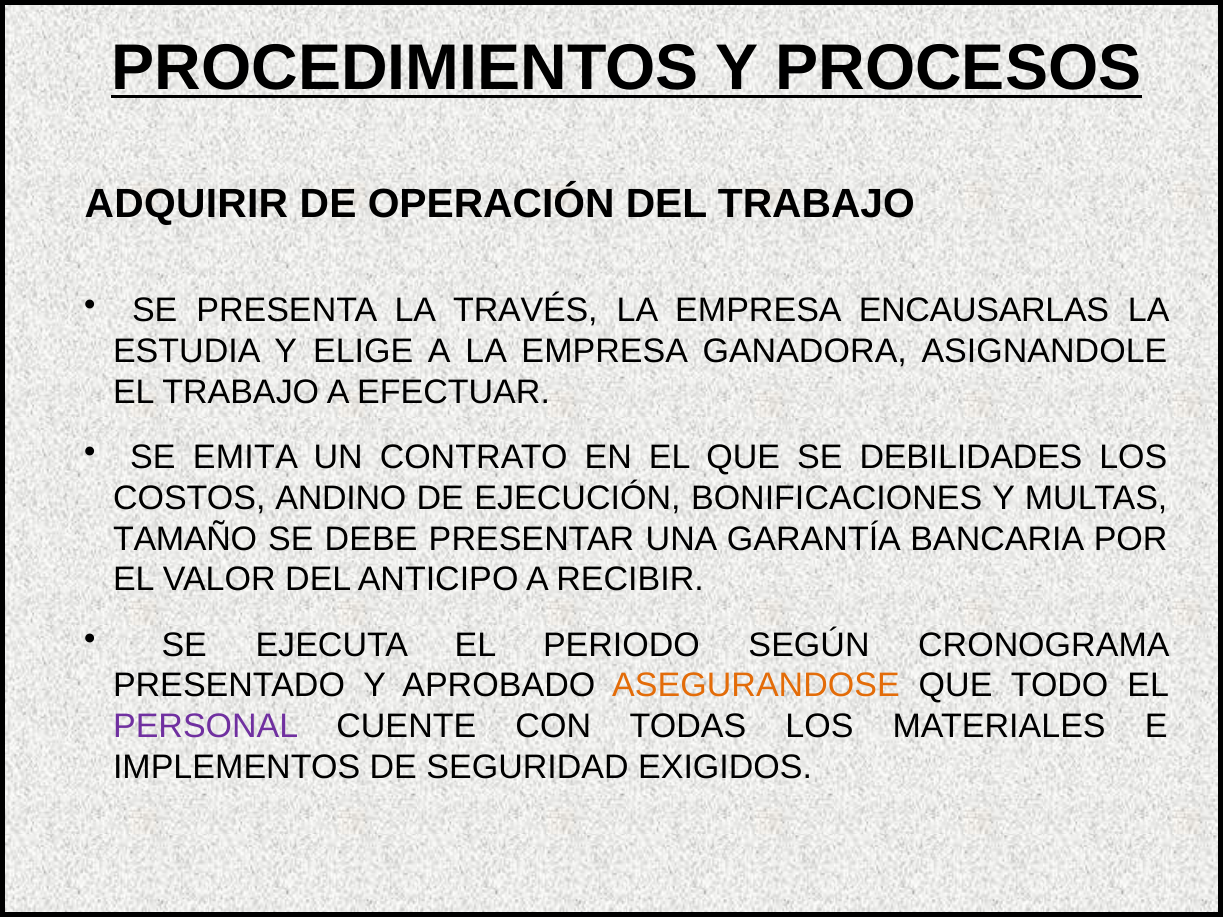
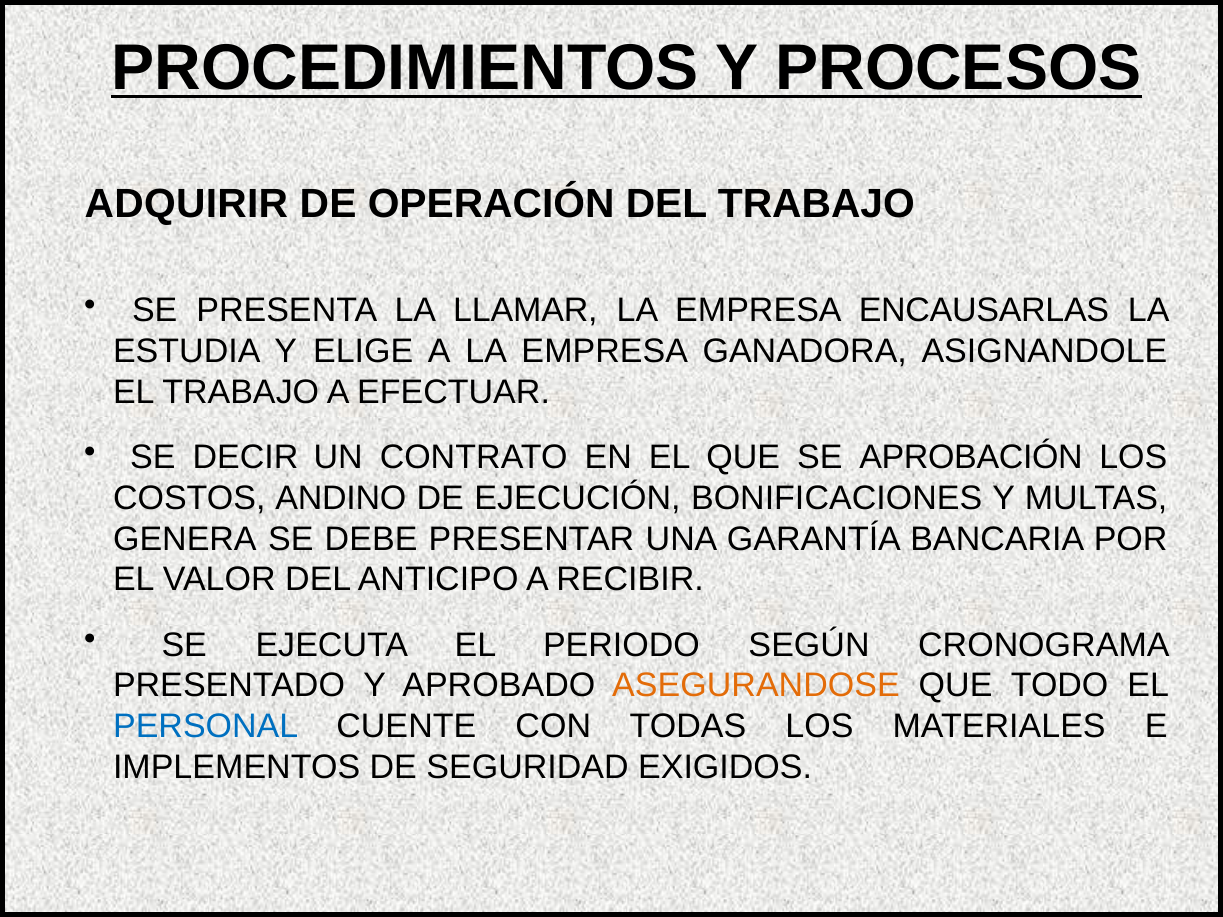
TRAVÉS: TRAVÉS -> LLAMAR
EMITA: EMITA -> DECIR
DEBILIDADES: DEBILIDADES -> APROBACIÓN
TAMAÑO: TAMAÑO -> GENERA
PERSONAL colour: purple -> blue
